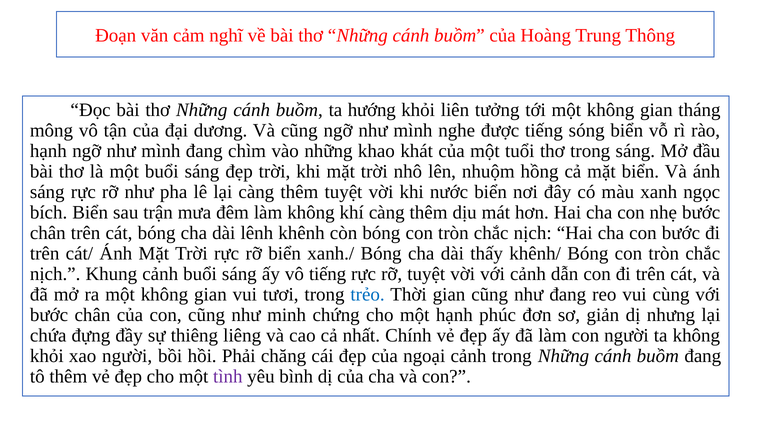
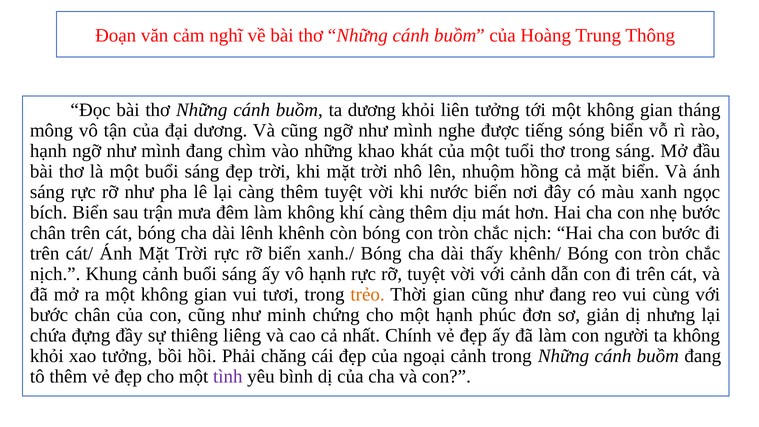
ta hướng: hướng -> dương
vô tiếng: tiếng -> hạnh
trẻo colour: blue -> orange
xao người: người -> tưởng
